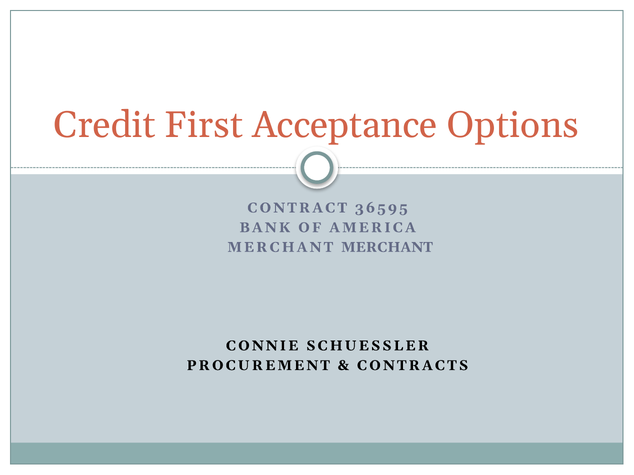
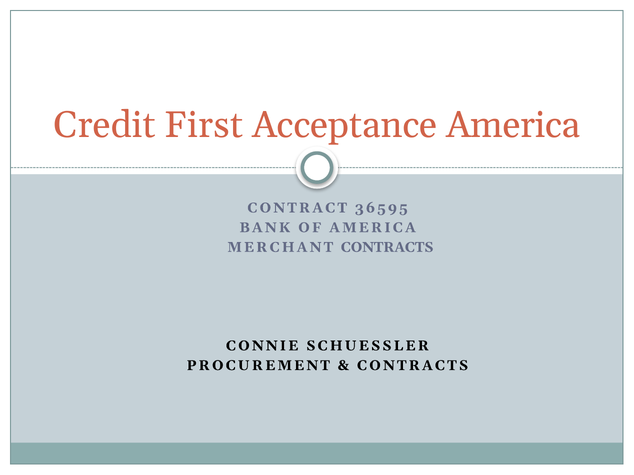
Acceptance Options: Options -> America
MERCHANT MERCHANT: MERCHANT -> CONTRACTS
